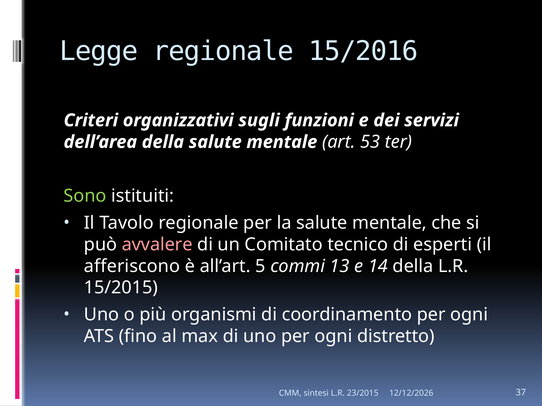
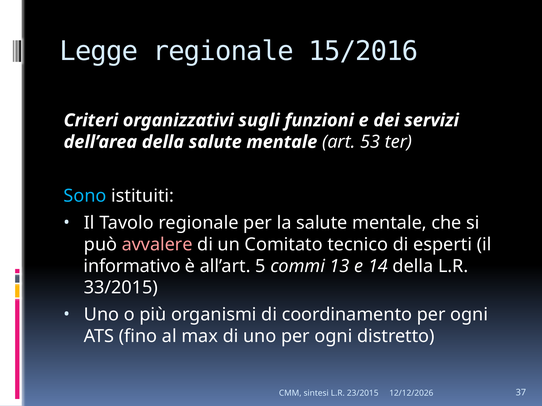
Sono colour: light green -> light blue
afferiscono: afferiscono -> informativo
15/2015: 15/2015 -> 33/2015
